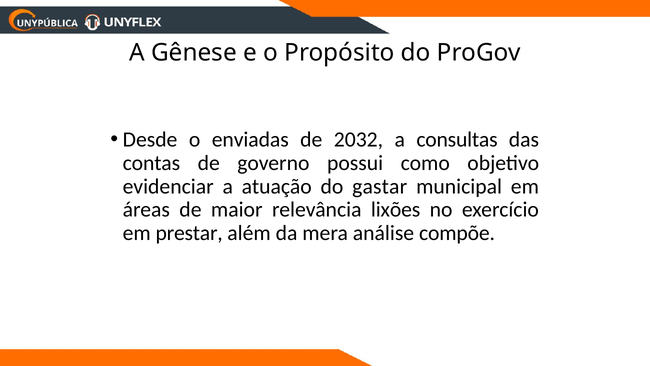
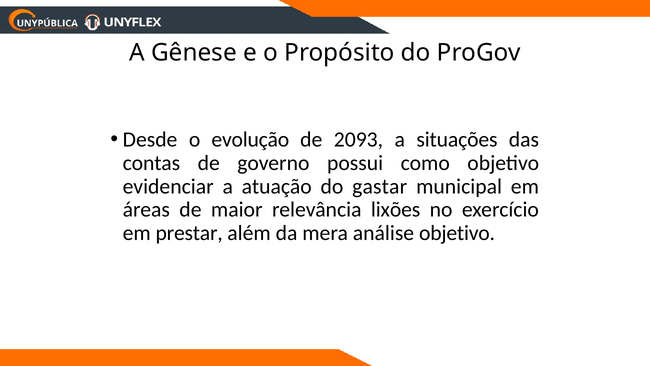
enviadas: enviadas -> evolução
2032: 2032 -> 2093
consultas: consultas -> situações
análise compõe: compõe -> objetivo
